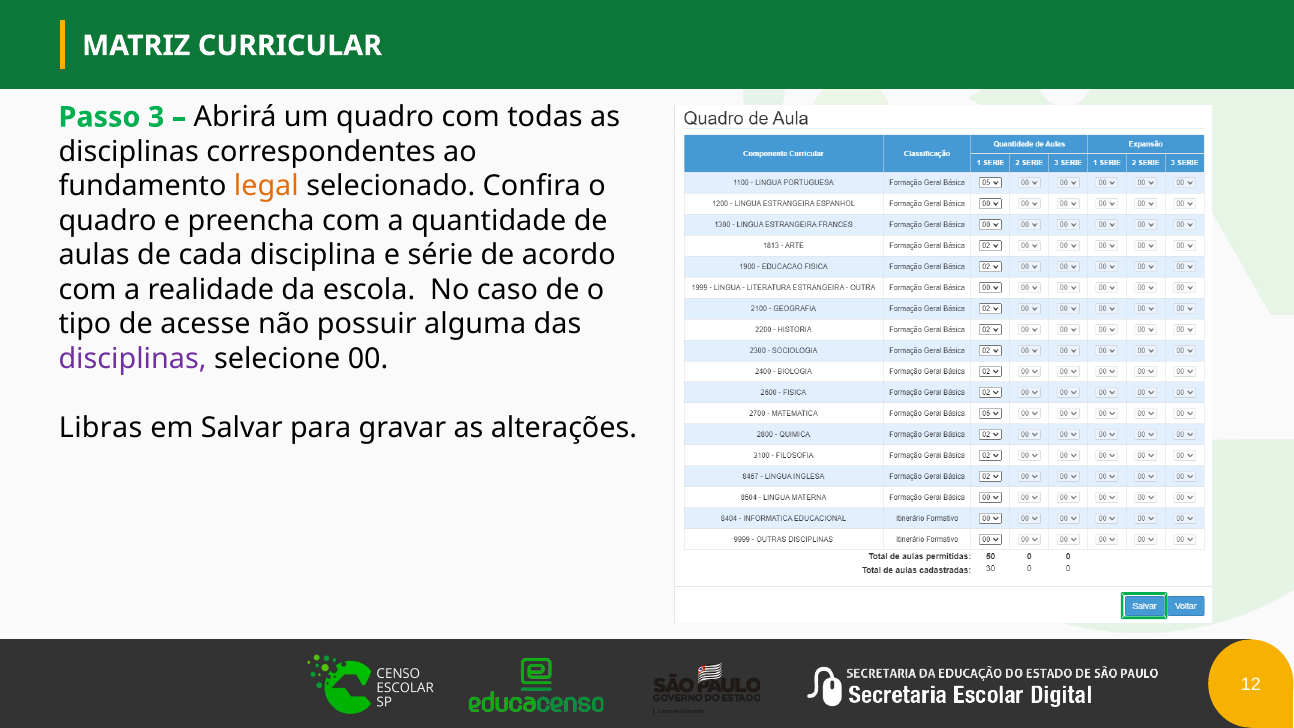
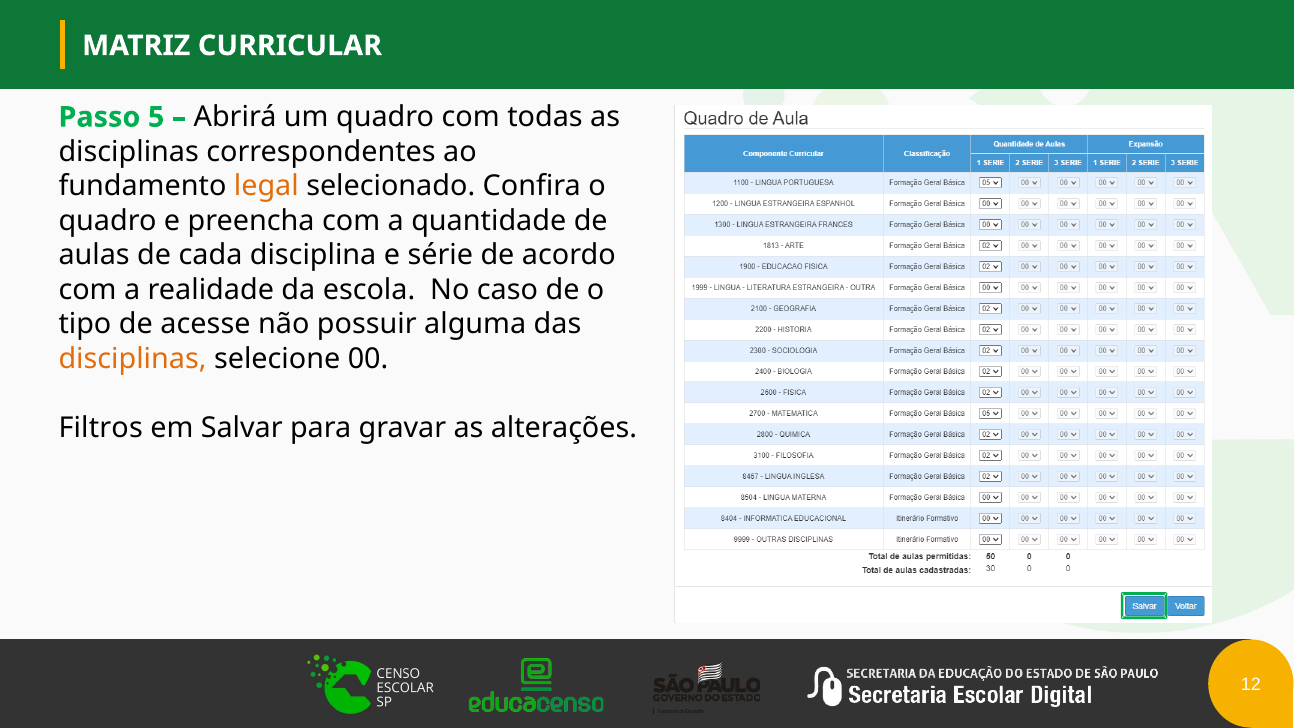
3: 3 -> 5
disciplinas at (133, 359) colour: purple -> orange
Libras: Libras -> Filtros
